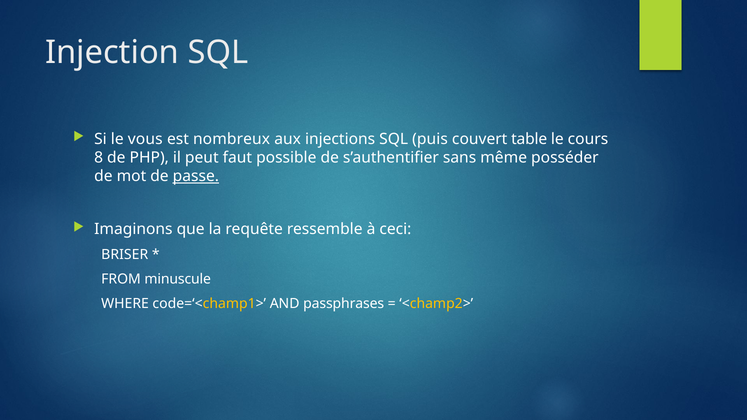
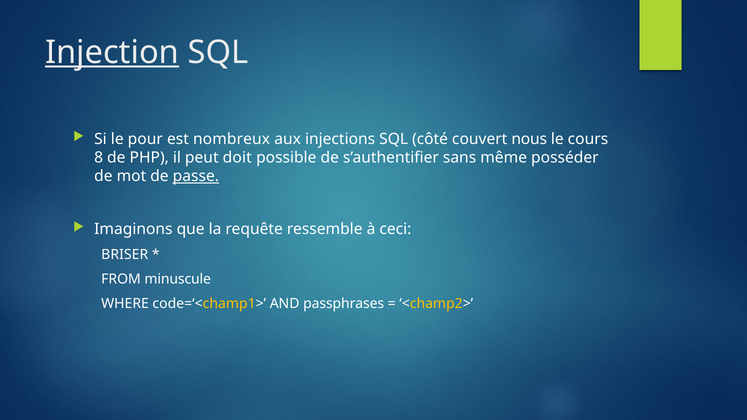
Injection underline: none -> present
vous: vous -> pour
puis: puis -> côté
table: table -> nous
faut: faut -> doit
